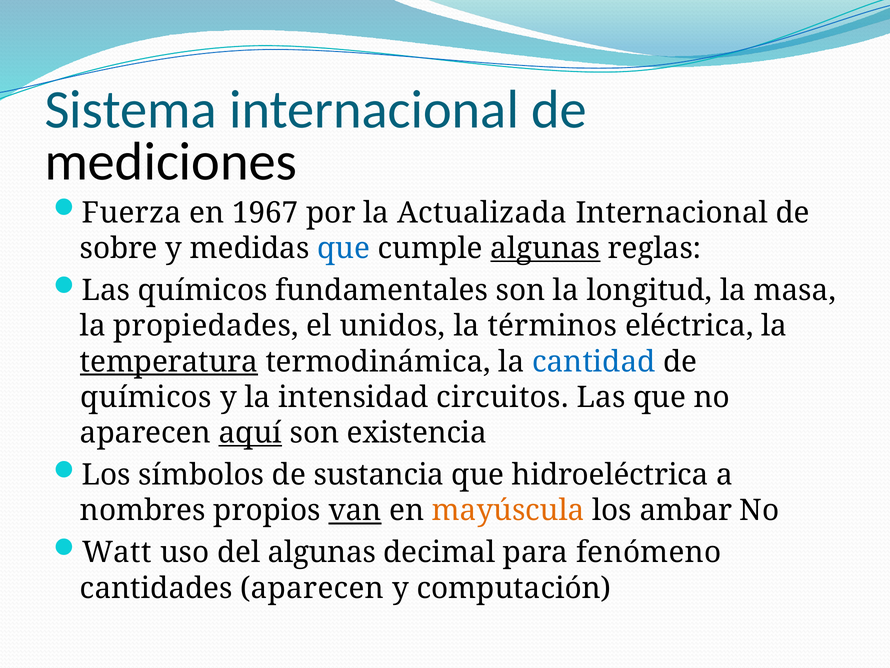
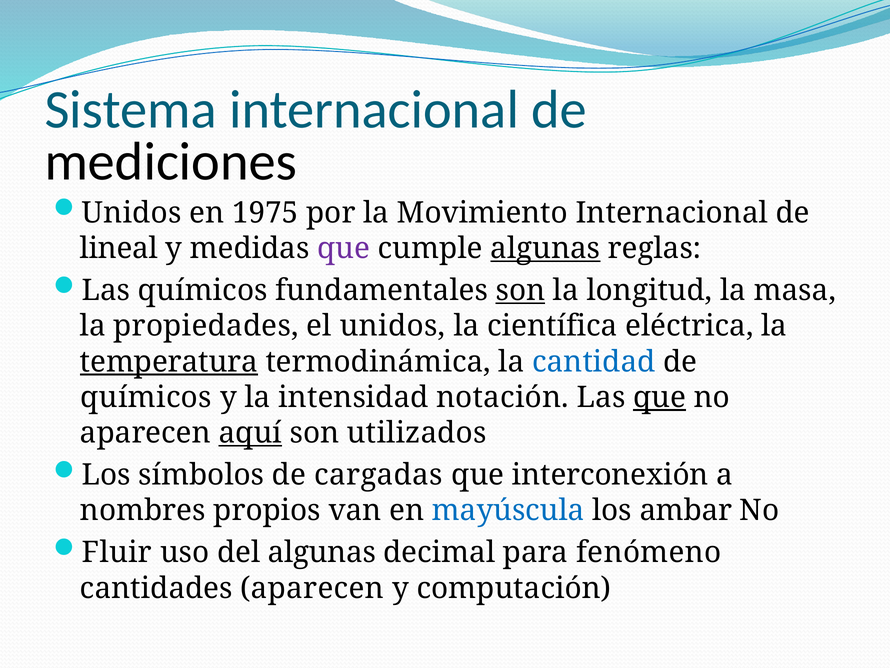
Fuerza at (132, 213): Fuerza -> Unidos
1967: 1967 -> 1975
Actualizada: Actualizada -> Movimiento
sobre: sobre -> lineal
que at (344, 248) colour: blue -> purple
son at (520, 290) underline: none -> present
términos: términos -> científica
circuitos: circuitos -> notación
que at (660, 397) underline: none -> present
existencia: existencia -> utilizados
sustancia: sustancia -> cargadas
hidroeléctrica: hidroeléctrica -> interconexión
van underline: present -> none
mayúscula colour: orange -> blue
Watt: Watt -> Fluir
